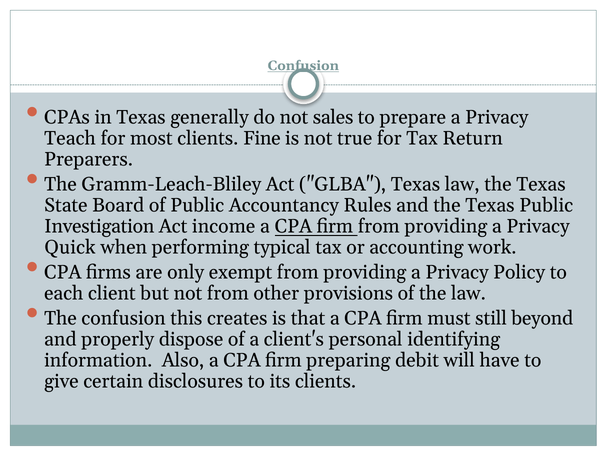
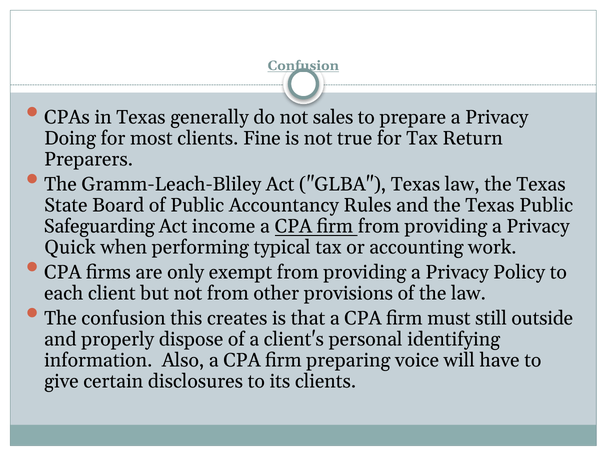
Teach: Teach -> Doing
Investigation: Investigation -> Safeguarding
beyond: beyond -> outside
debit: debit -> voice
